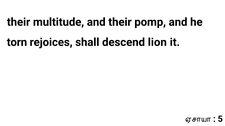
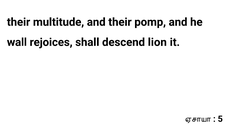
torn: torn -> wall
